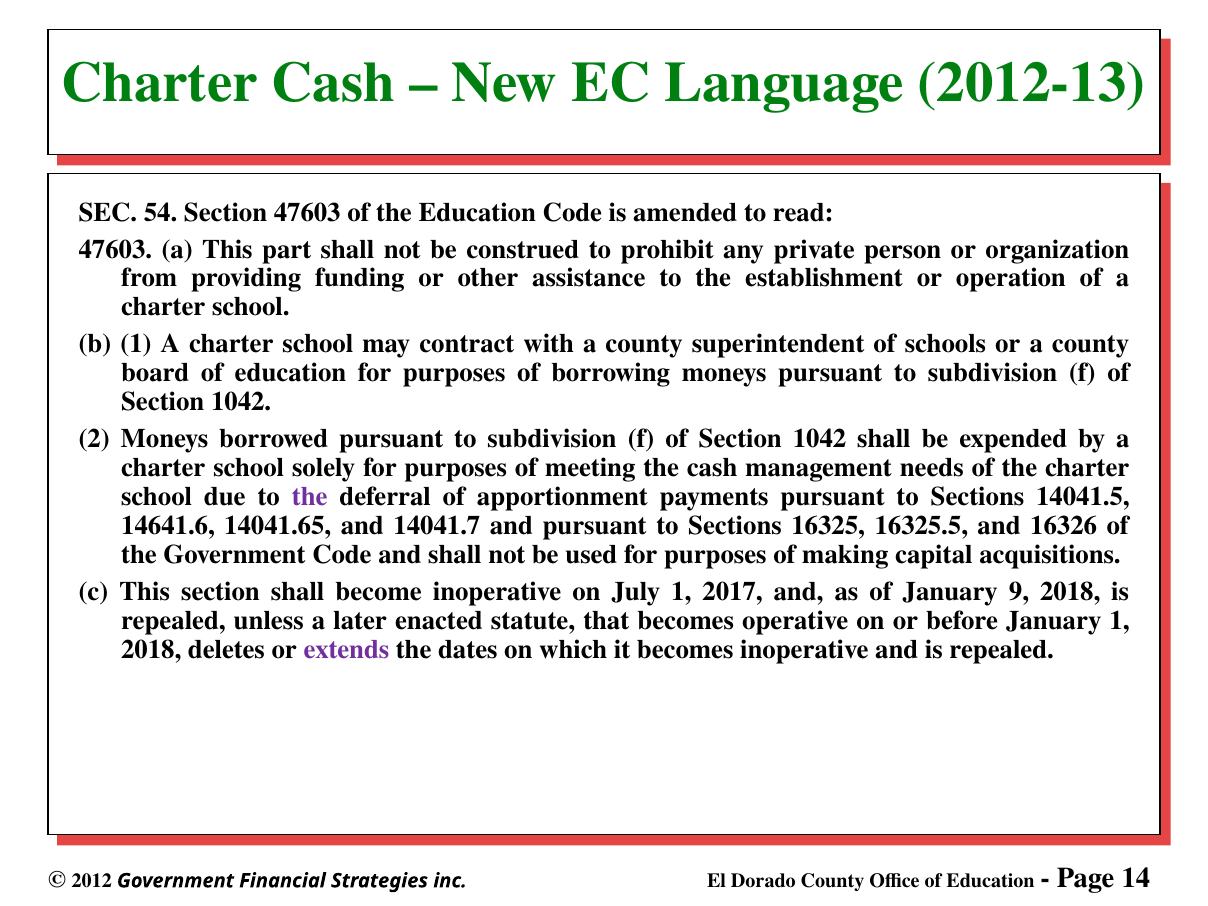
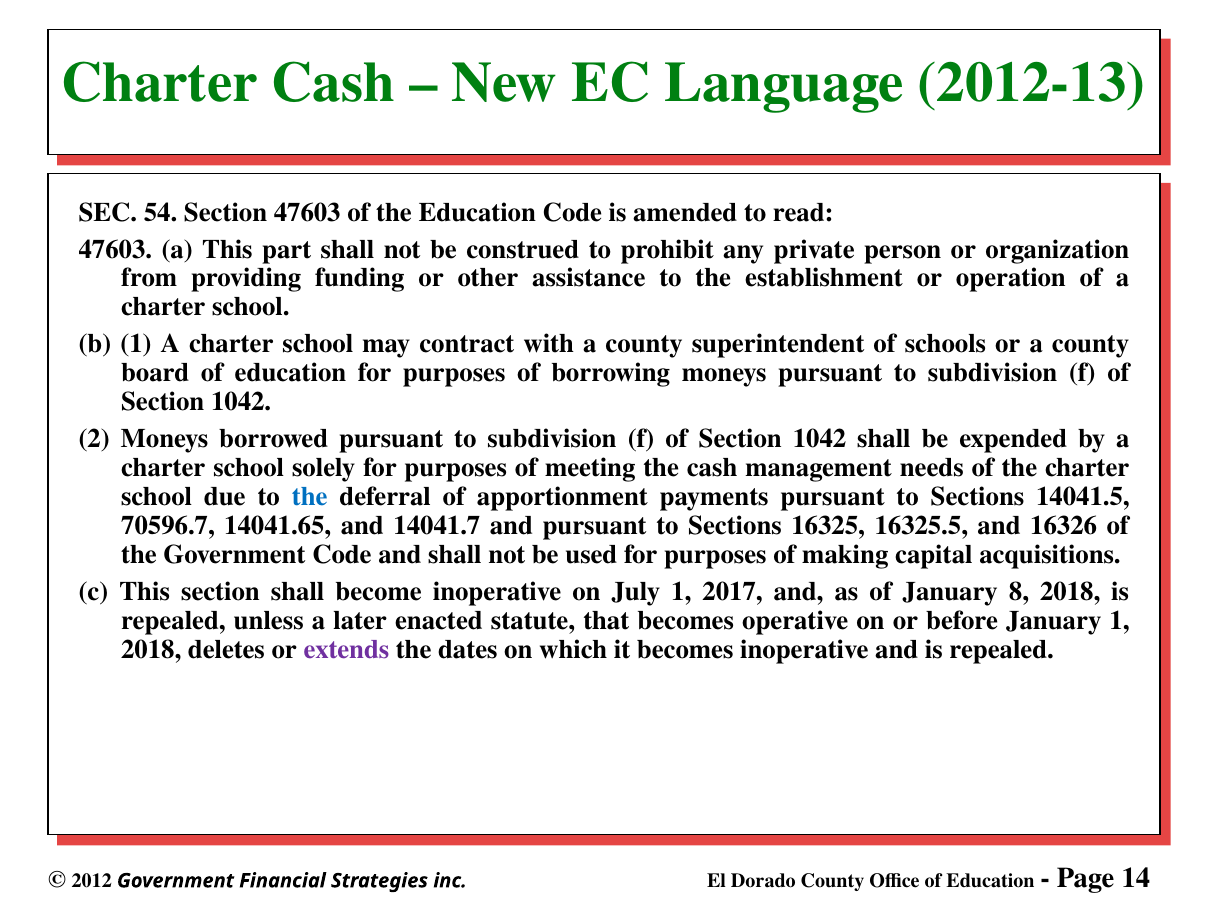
the at (310, 497) colour: purple -> blue
14641.6: 14641.6 -> 70596.7
9: 9 -> 8
